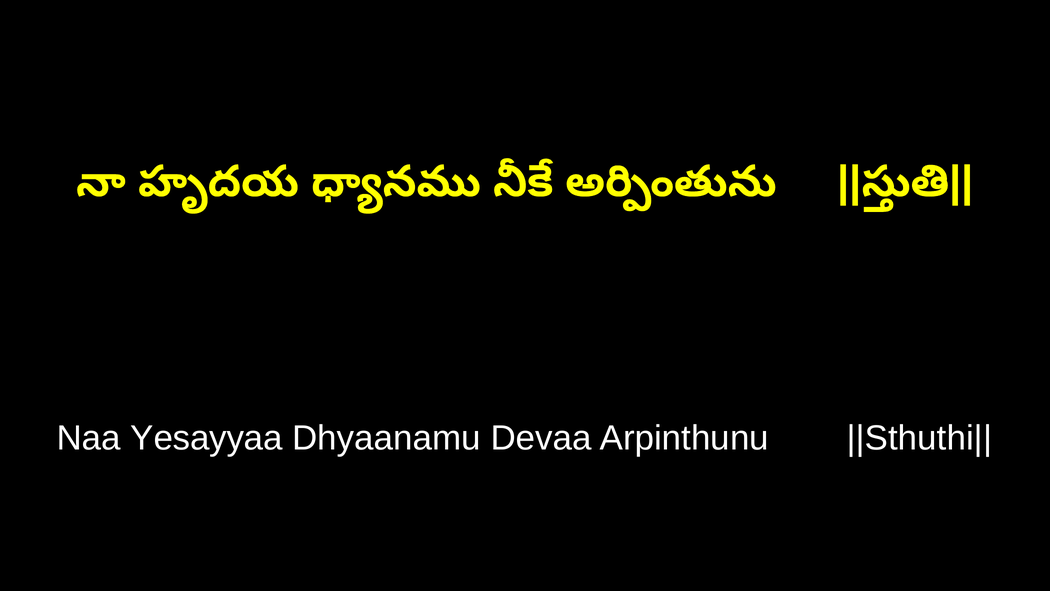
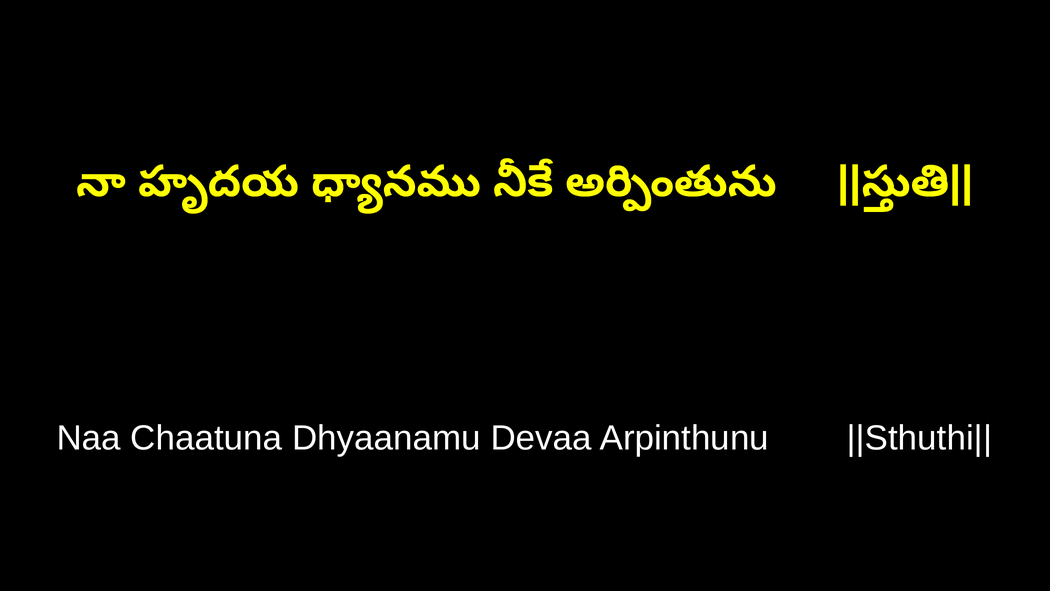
Yesayyaa: Yesayyaa -> Chaatuna
